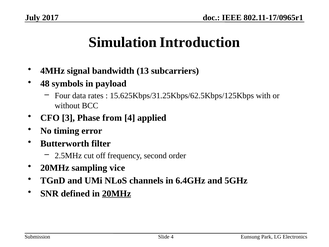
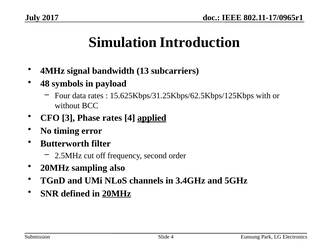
Phase from: from -> rates
applied underline: none -> present
vice: vice -> also
6.4GHz: 6.4GHz -> 3.4GHz
